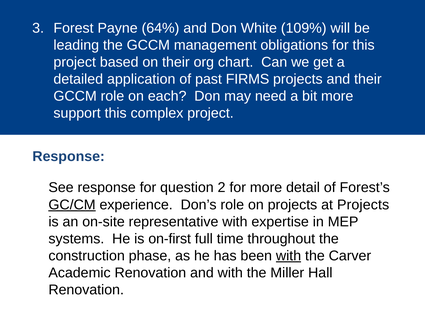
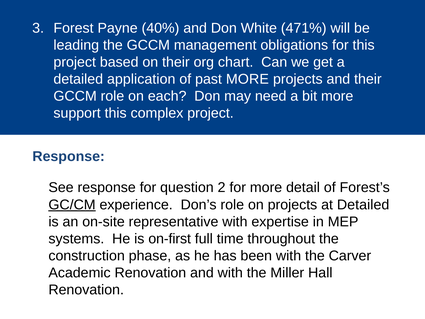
64%: 64% -> 40%
109%: 109% -> 471%
past FIRMS: FIRMS -> MORE
at Projects: Projects -> Detailed
with at (289, 255) underline: present -> none
